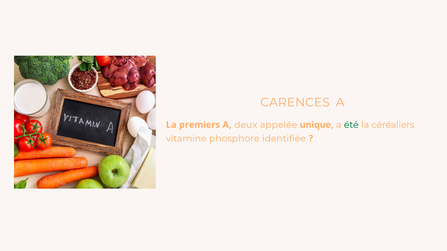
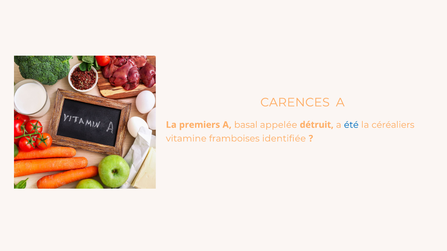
deux: deux -> basal
unique: unique -> détruit
été colour: green -> blue
phosphore: phosphore -> framboises
